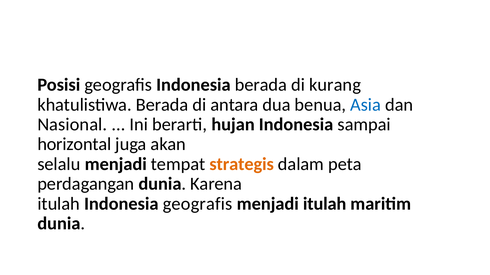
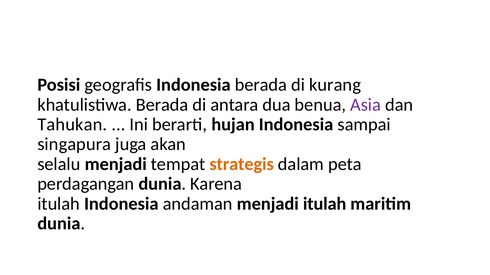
Asia colour: blue -> purple
Nasional: Nasional -> Tahukan
horizontal: horizontal -> singapura
Indonesia geografis: geografis -> andaman
